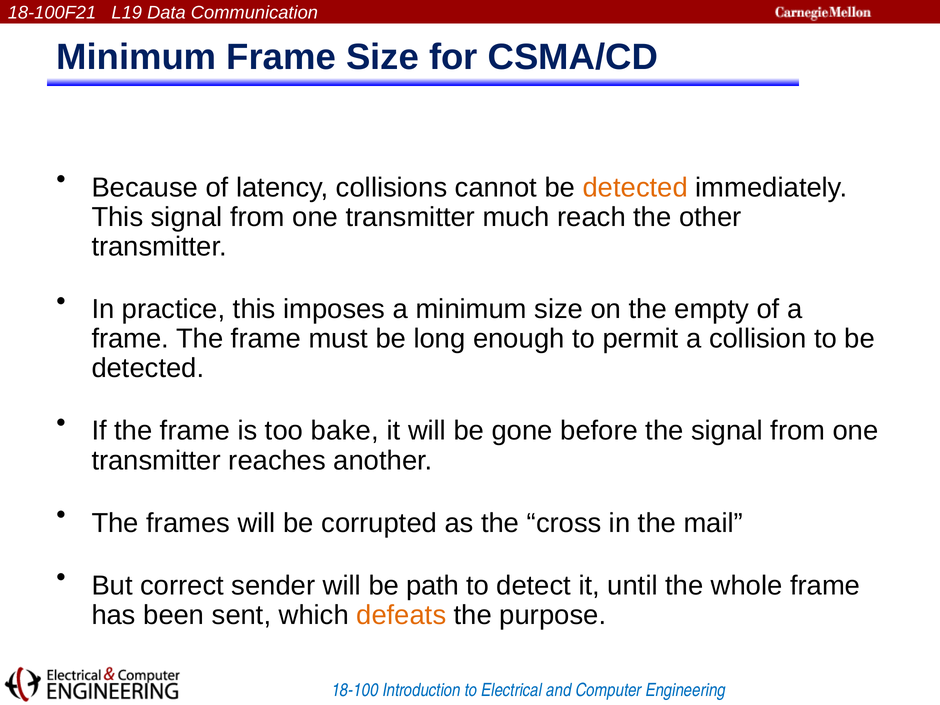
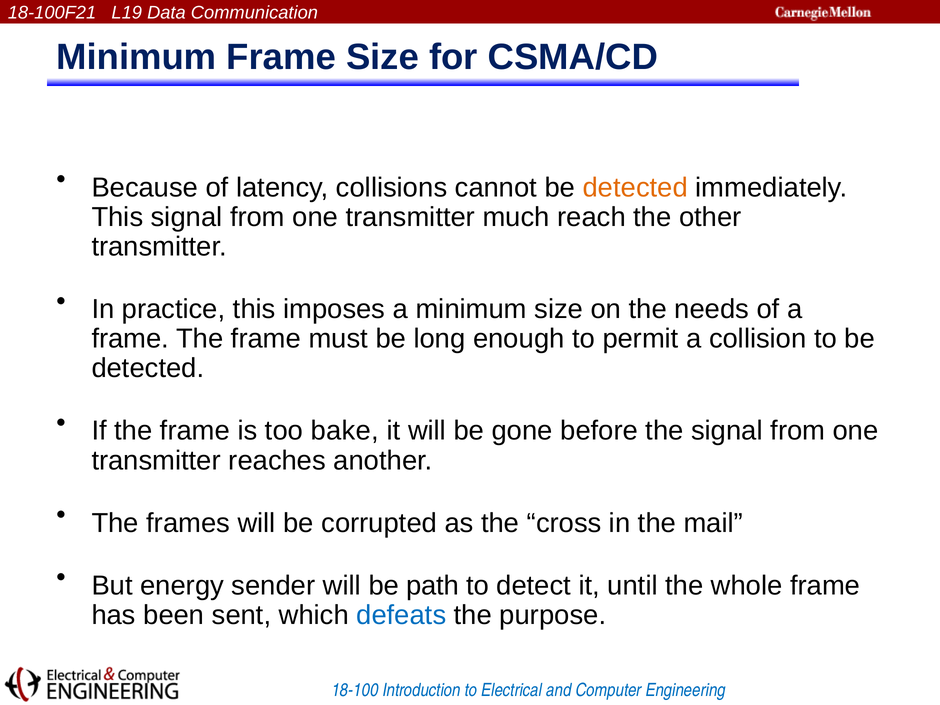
empty: empty -> needs
correct: correct -> energy
defeats colour: orange -> blue
